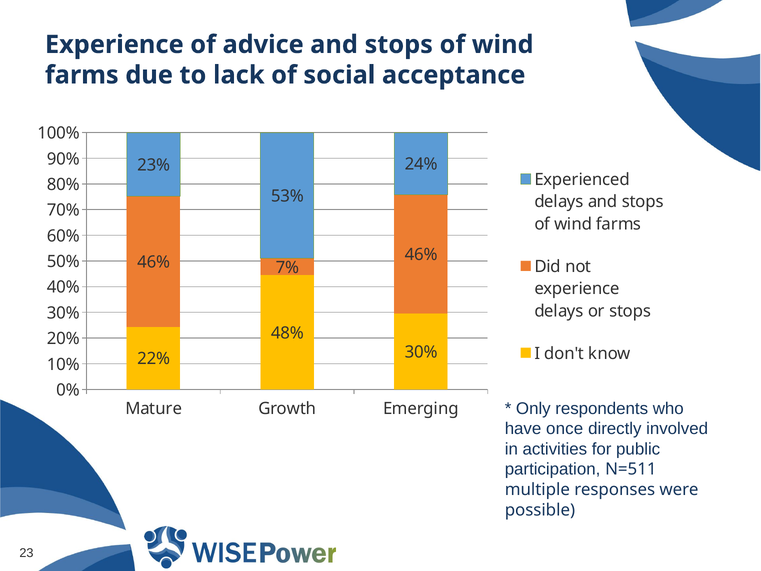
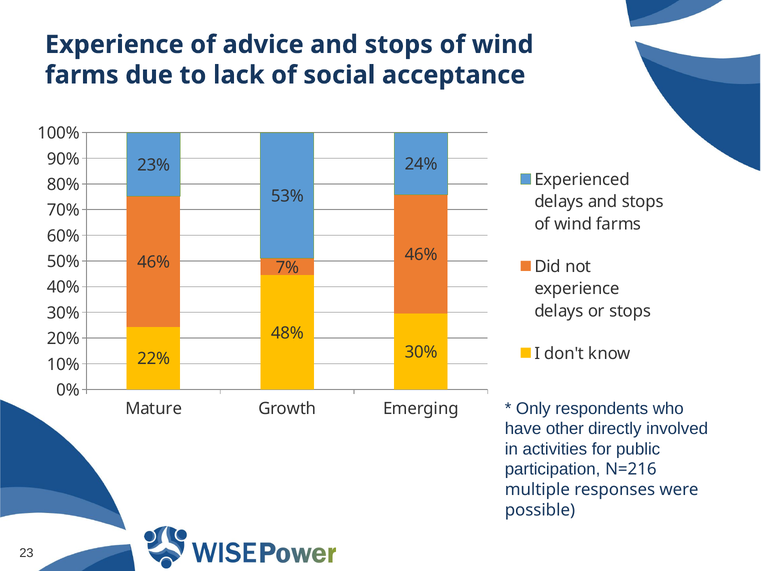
once: once -> other
N=511: N=511 -> N=216
